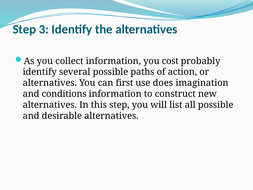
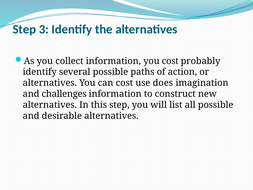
can first: first -> cost
conditions: conditions -> challenges
